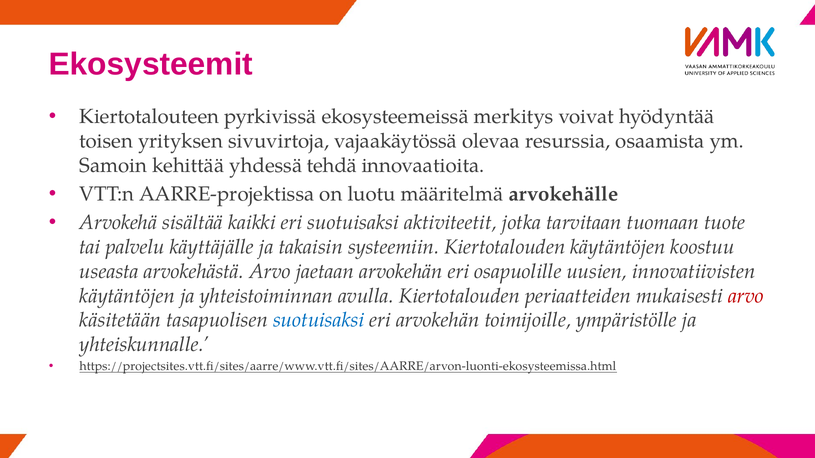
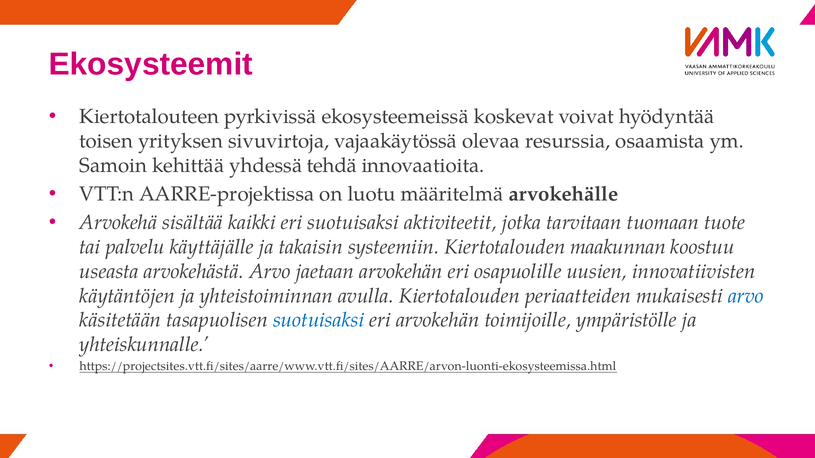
merkitys: merkitys -> koskevat
Kiertotalouden käytäntöjen: käytäntöjen -> maakunnan
arvo at (746, 296) colour: red -> blue
